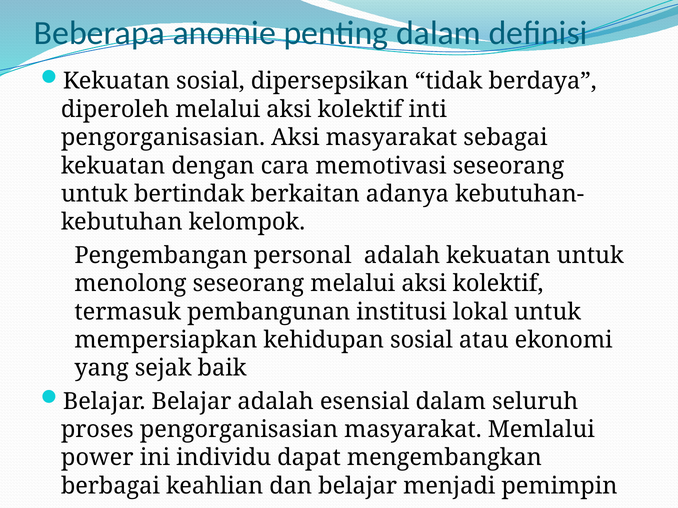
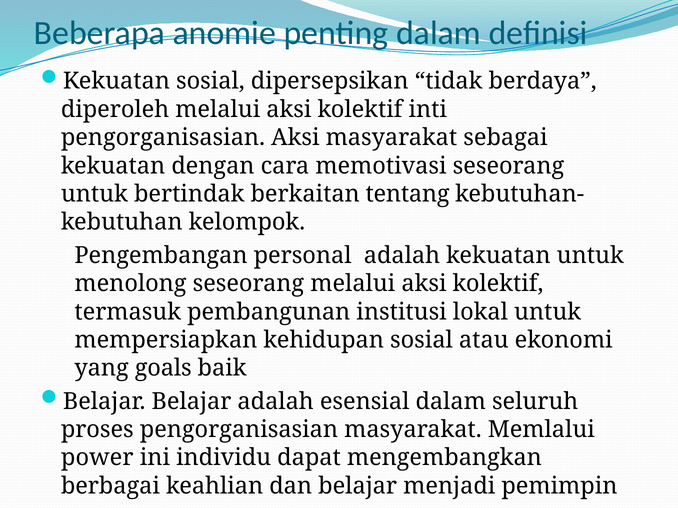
adanya: adanya -> tentang
sejak: sejak -> goals
